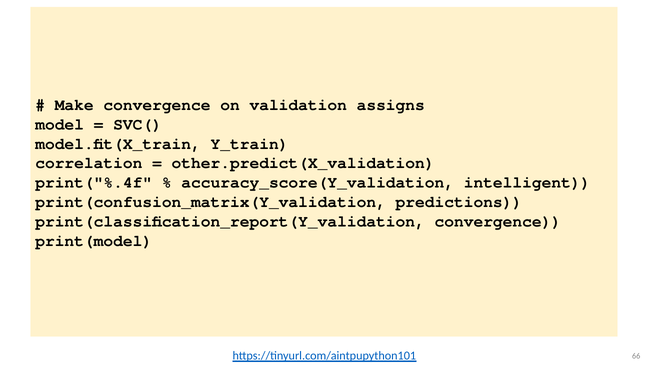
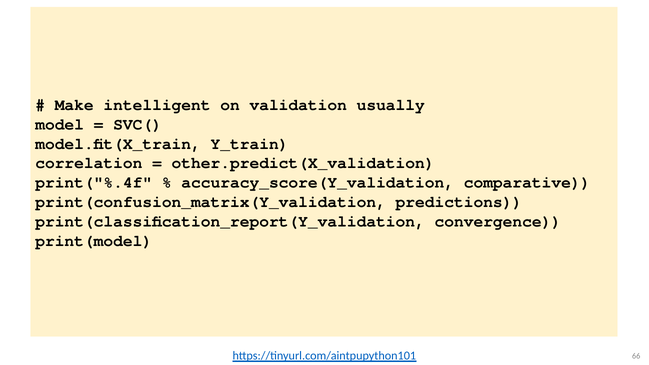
Make convergence: convergence -> intelligent
assigns: assigns -> usually
intelligent: intelligent -> comparative
